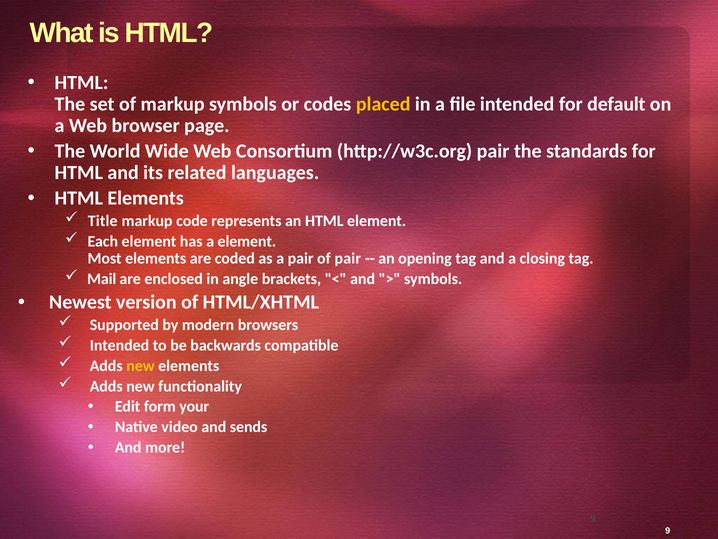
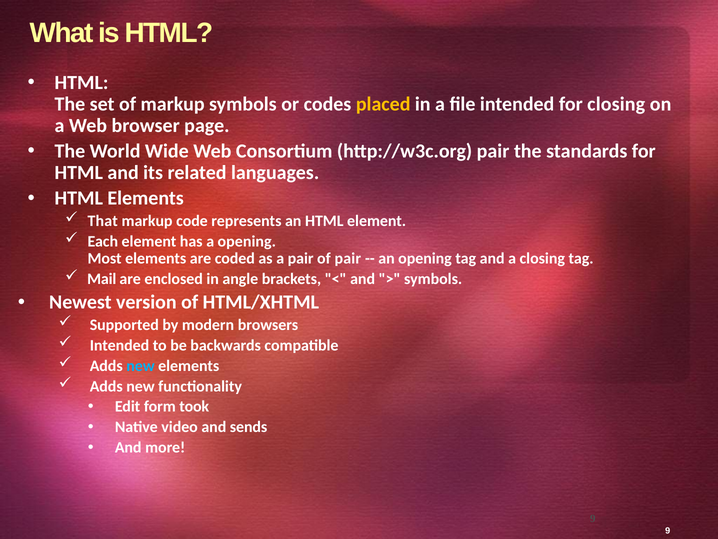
for default: default -> closing
Title: Title -> That
a element: element -> opening
new at (141, 365) colour: yellow -> light blue
your: your -> took
